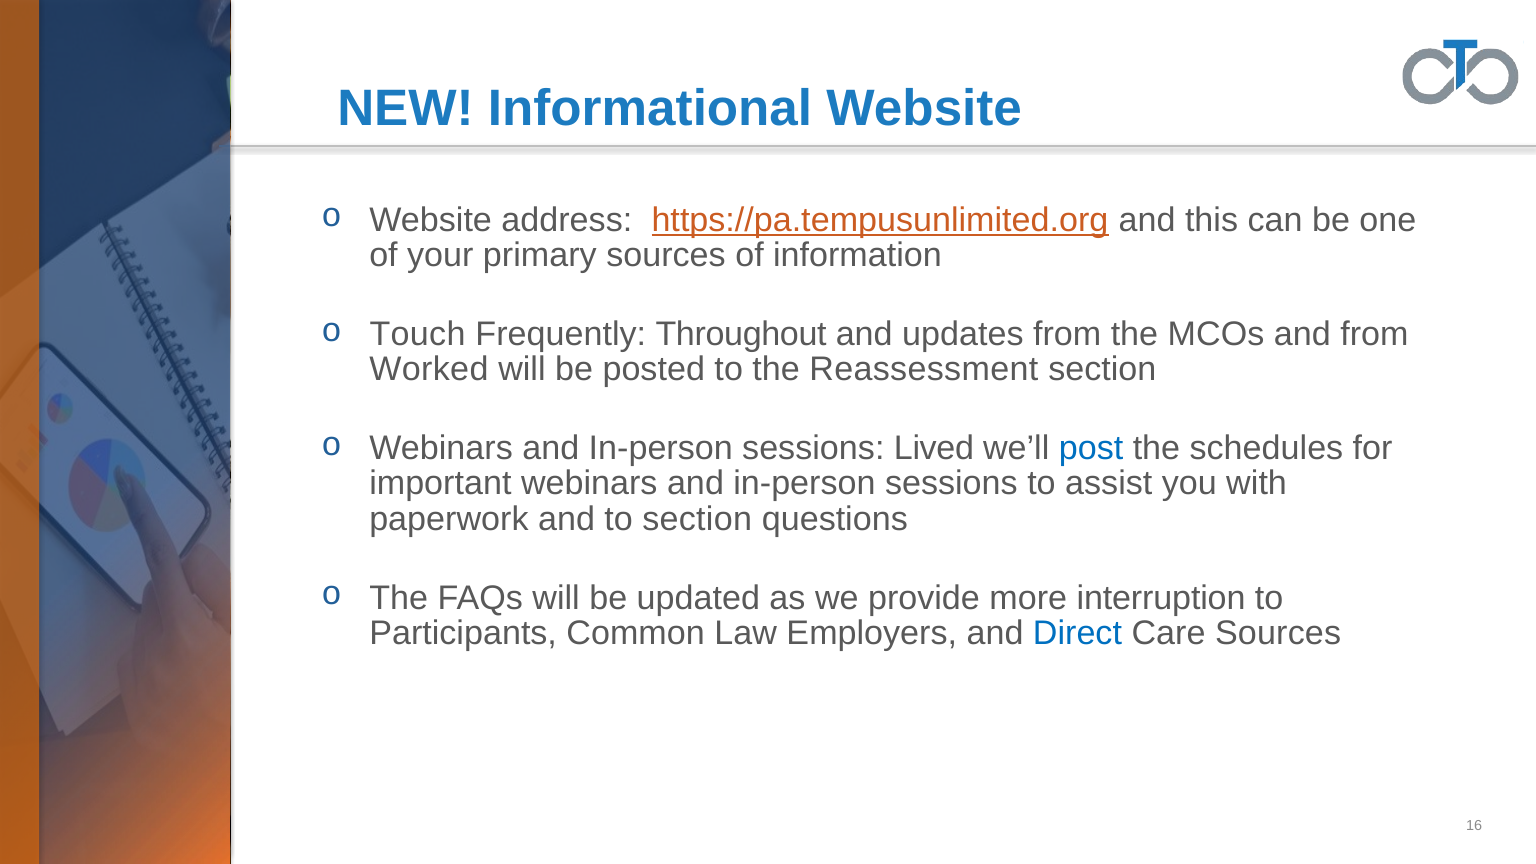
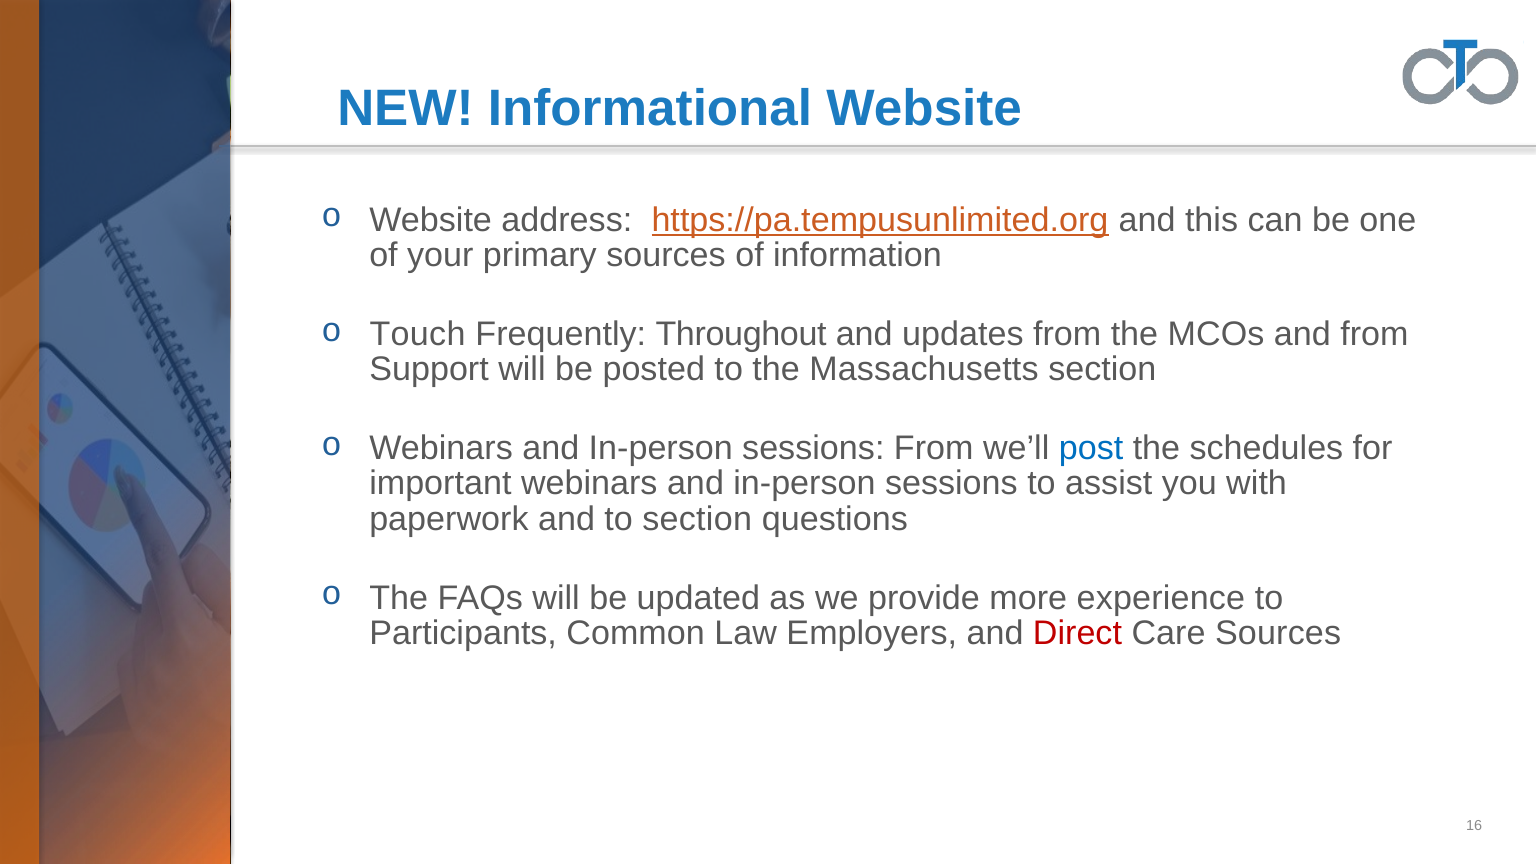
Worked: Worked -> Support
Reassessment: Reassessment -> Massachusetts
sessions Lived: Lived -> From
interruption: interruption -> experience
Direct colour: blue -> red
